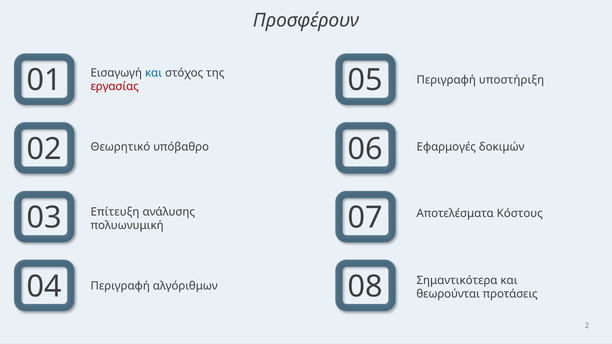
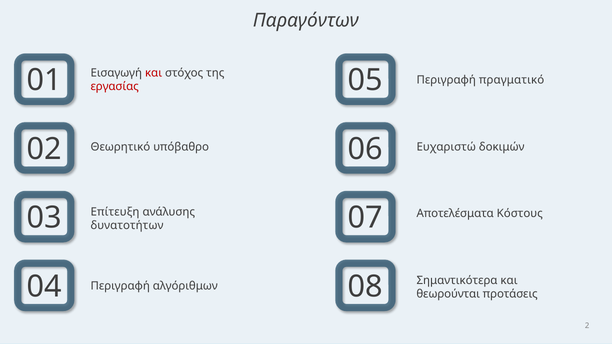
Προσφέρουν: Προσφέρουν -> Παραγόντων
και at (154, 73) colour: blue -> red
υποστήριξη: υποστήριξη -> πραγματικό
Εφαρμογές: Εφαρμογές -> Ευχαριστώ
πολυωνυμική: πολυωνυμική -> δυνατοτήτων
